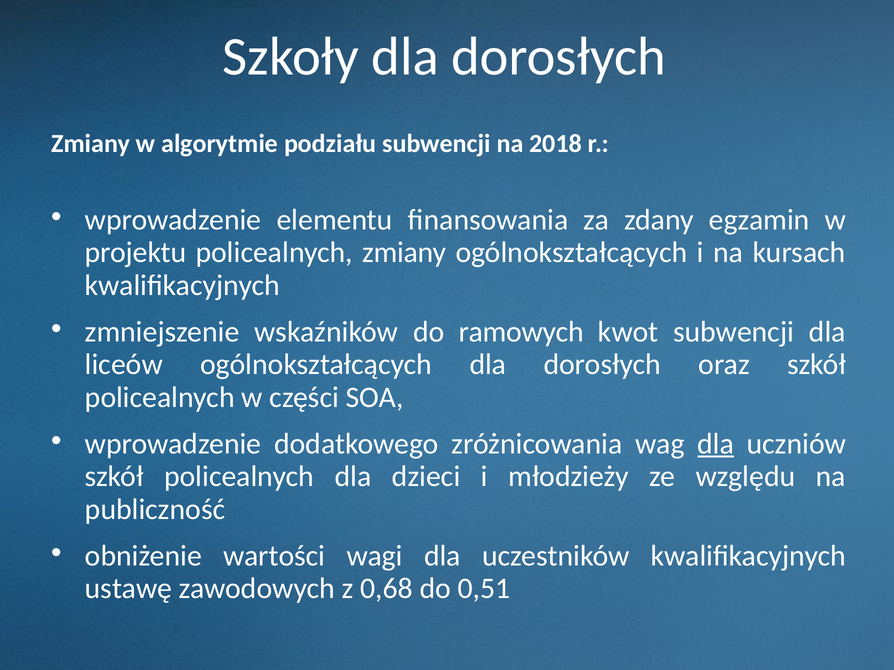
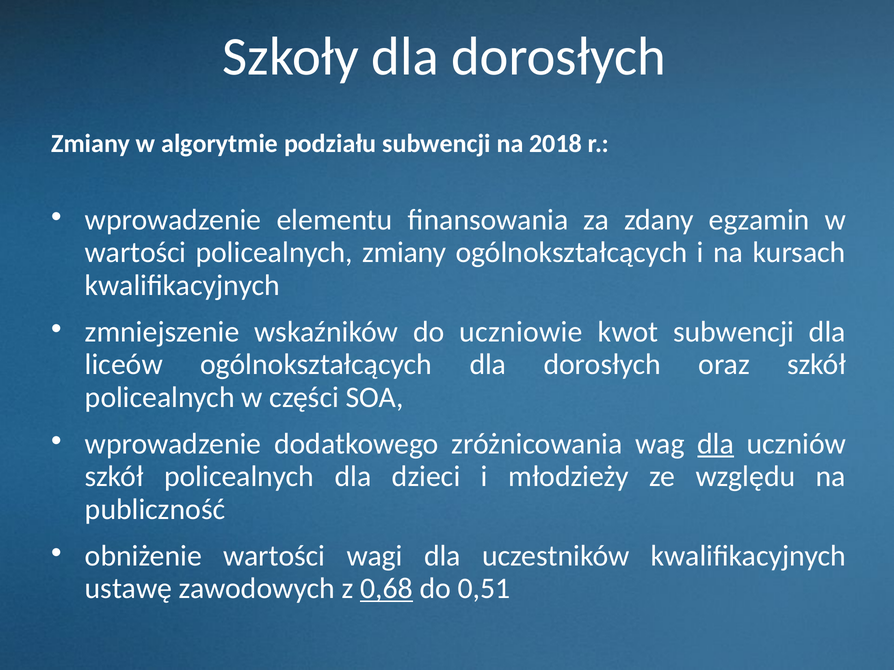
projektu at (136, 253): projektu -> wartości
ramowych: ramowych -> uczniowie
0,68 underline: none -> present
